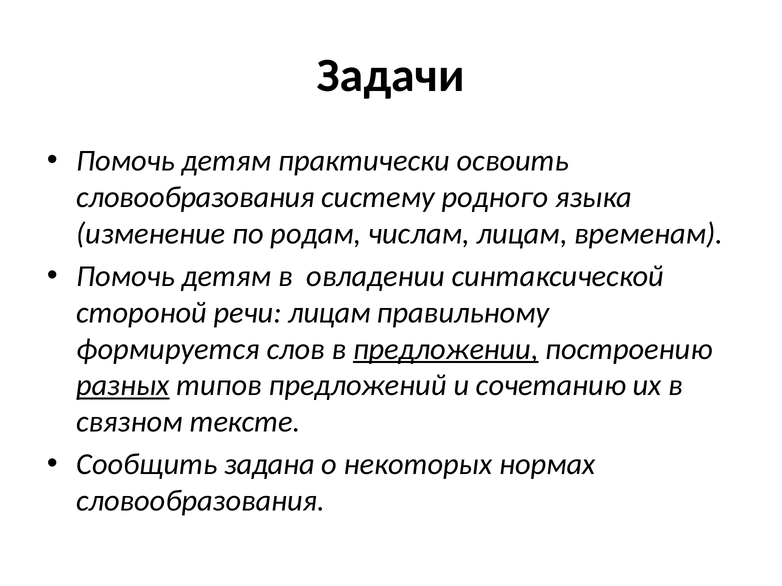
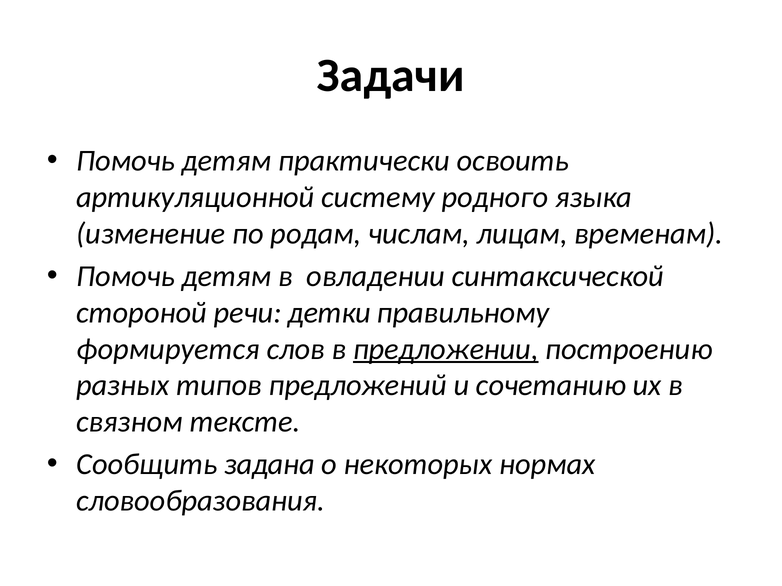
словообразования at (196, 197): словообразования -> артикуляционной
речи лицам: лицам -> детки
разных underline: present -> none
